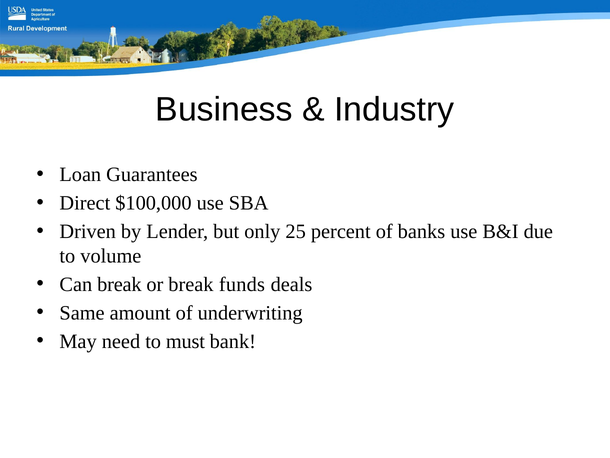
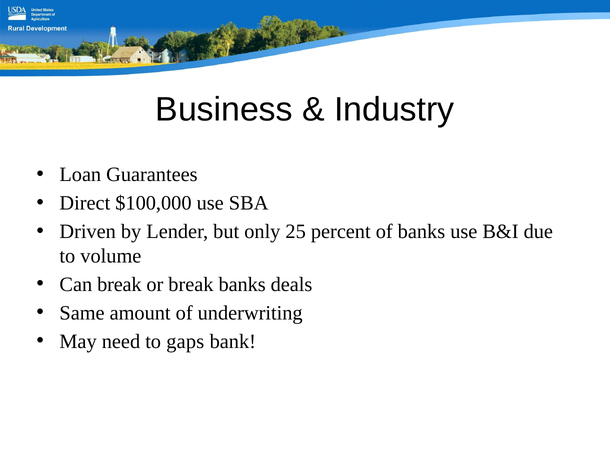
break funds: funds -> banks
must: must -> gaps
